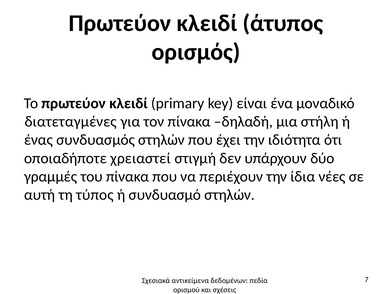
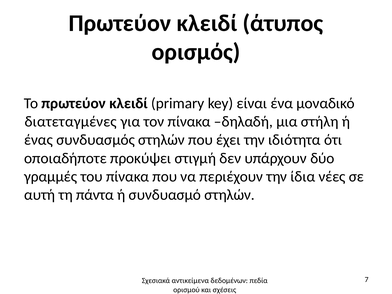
χρειαστεί: χρειαστεί -> προκύψει
τύπος: τύπος -> πάντα
